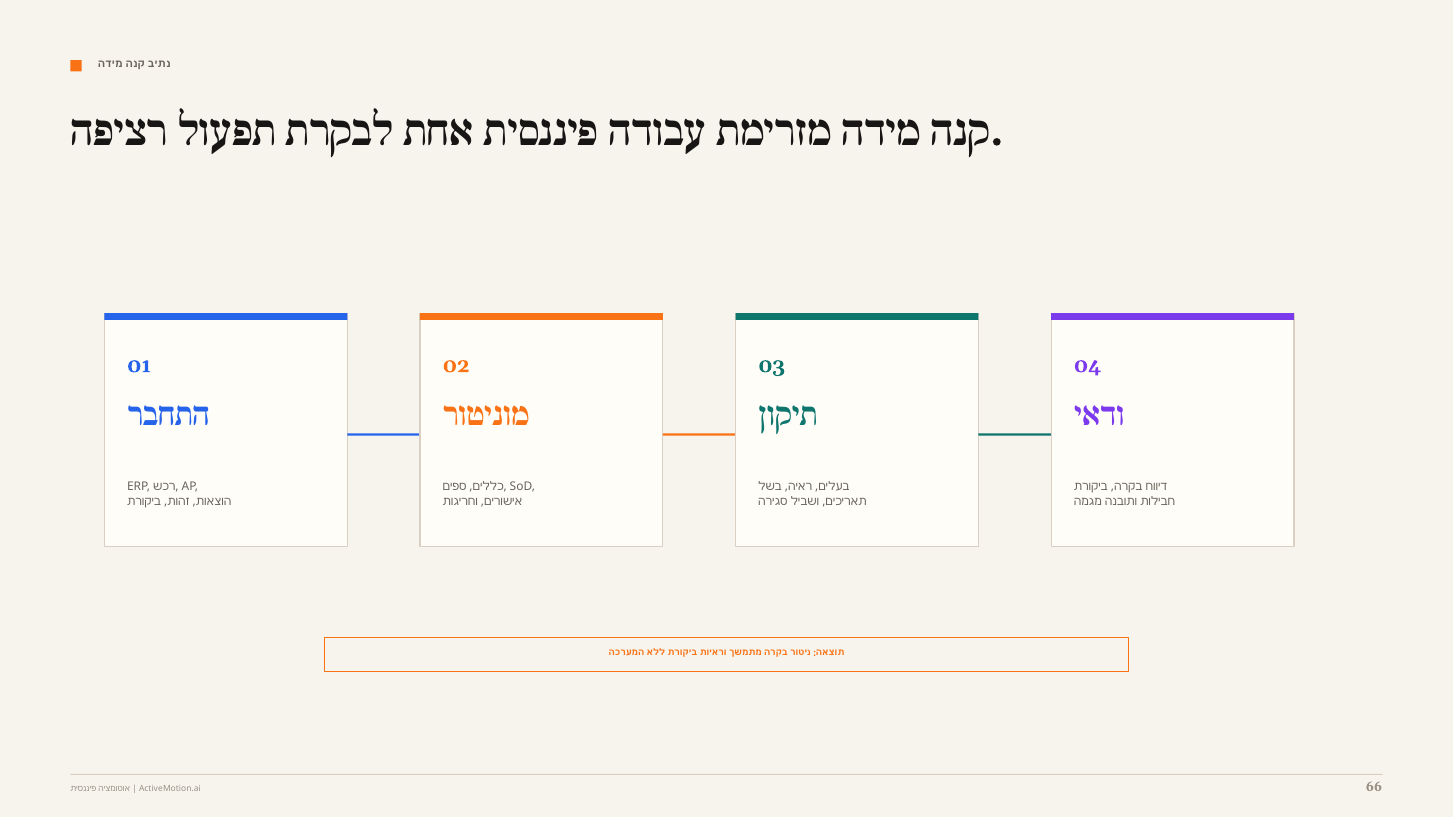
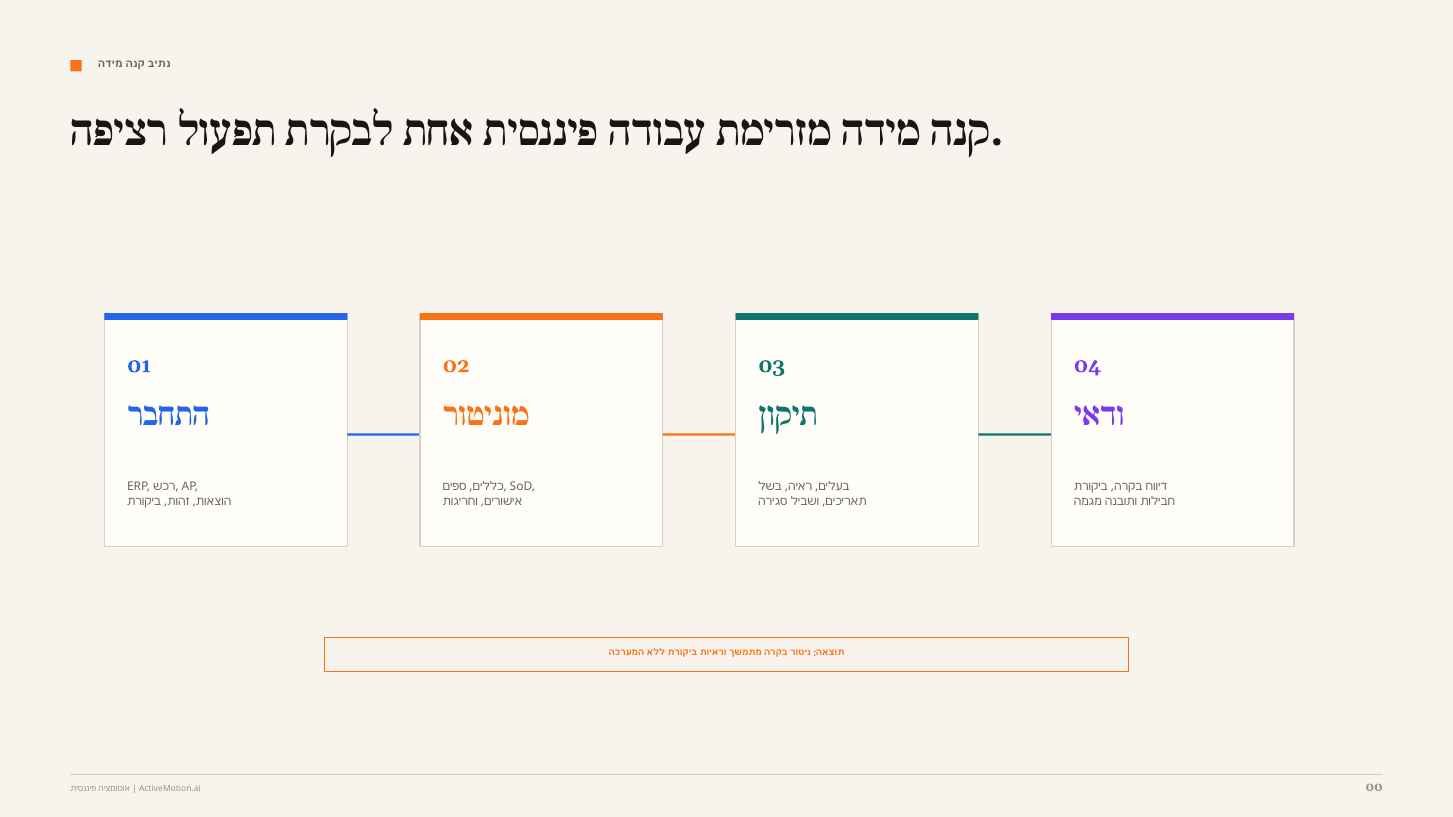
66: 66 -> 00
